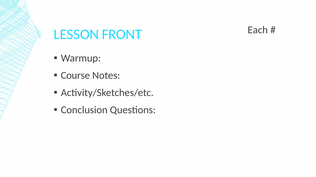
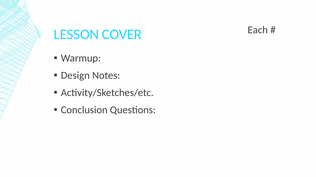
FRONT: FRONT -> COVER
Course: Course -> Design
